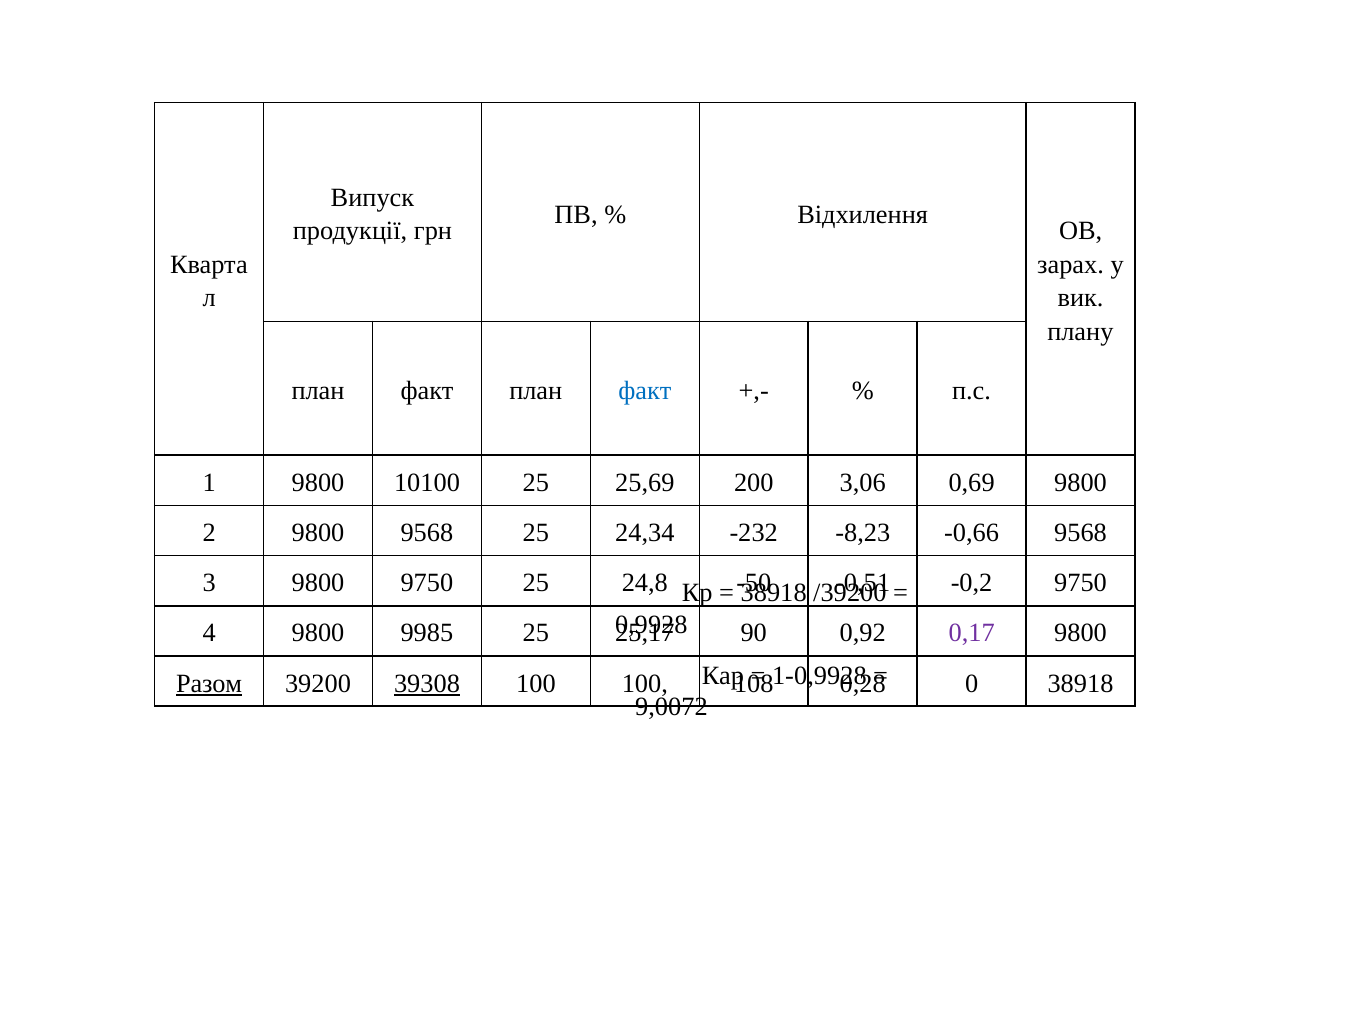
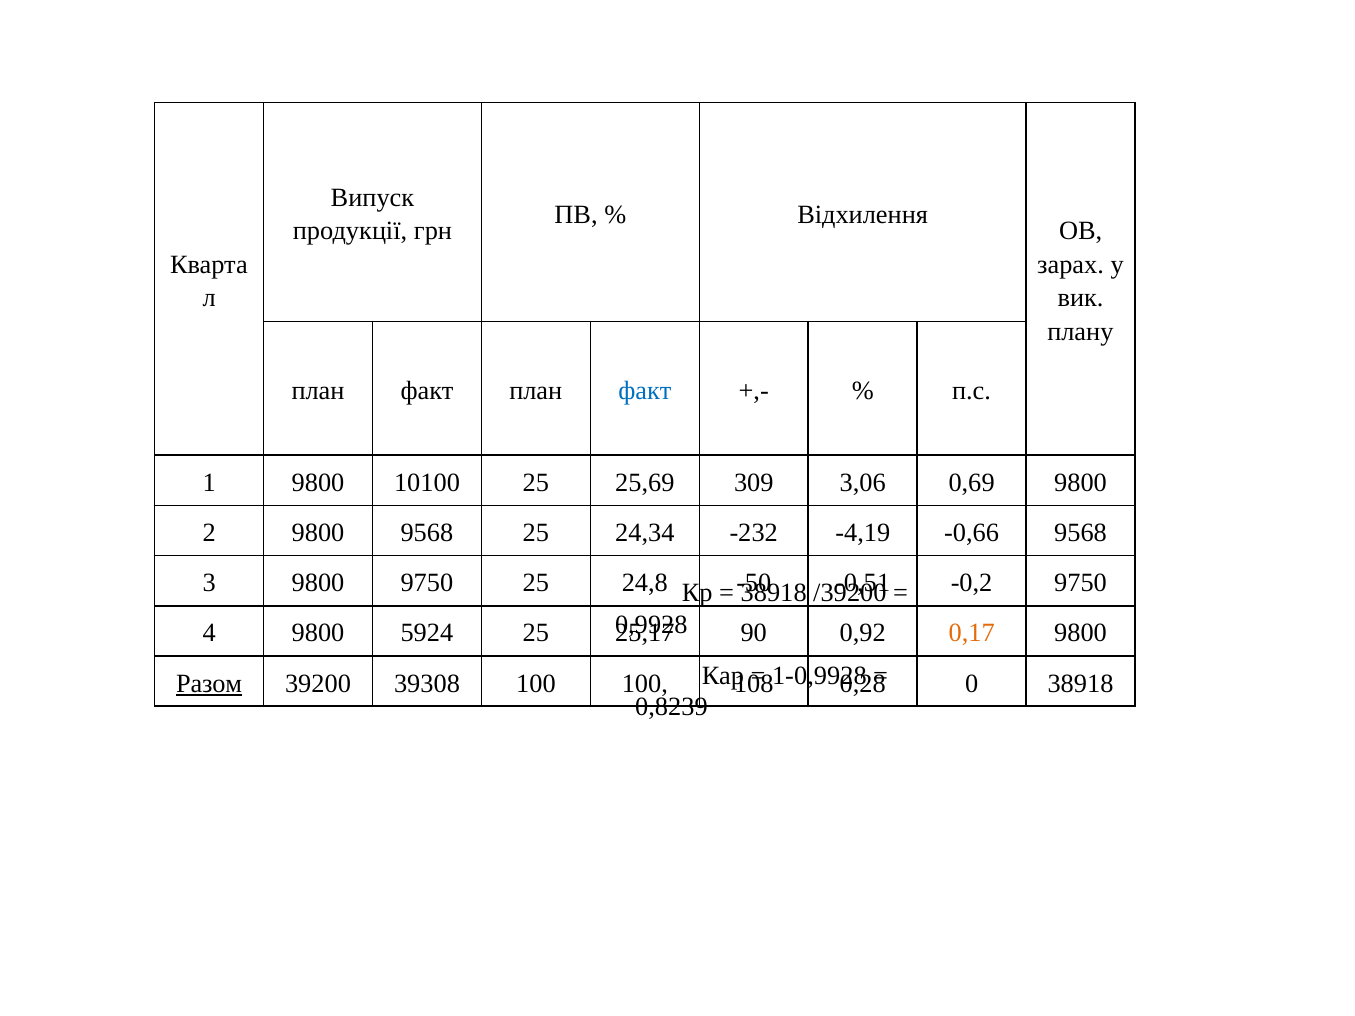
200: 200 -> 309
-8,23: -8,23 -> -4,19
9985: 9985 -> 5924
0,17 colour: purple -> orange
39308 underline: present -> none
9,0072: 9,0072 -> 0,8239
